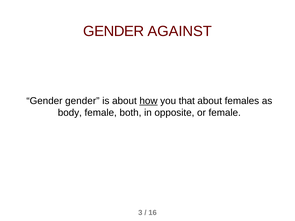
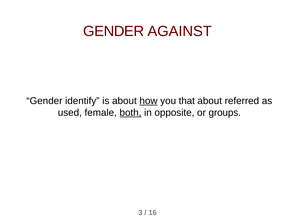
Gender gender: gender -> identify
females: females -> referred
body: body -> used
both underline: none -> present
or female: female -> groups
